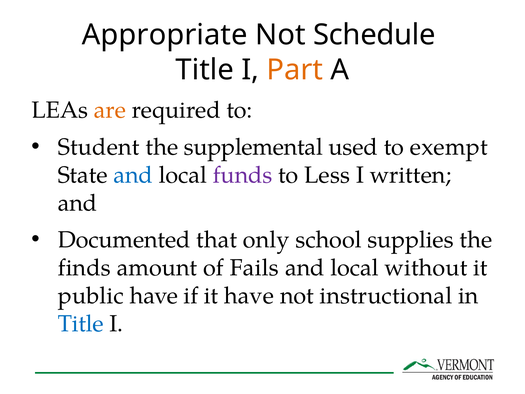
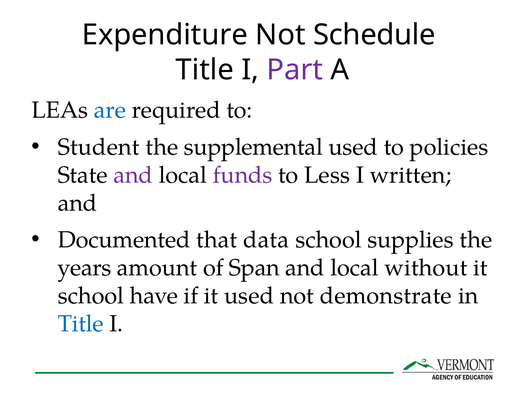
Appropriate: Appropriate -> Expenditure
Part colour: orange -> purple
are colour: orange -> blue
exempt: exempt -> policies
and at (133, 175) colour: blue -> purple
only: only -> data
finds: finds -> years
Fails: Fails -> Span
public at (91, 296): public -> school
it have: have -> used
instructional: instructional -> demonstrate
